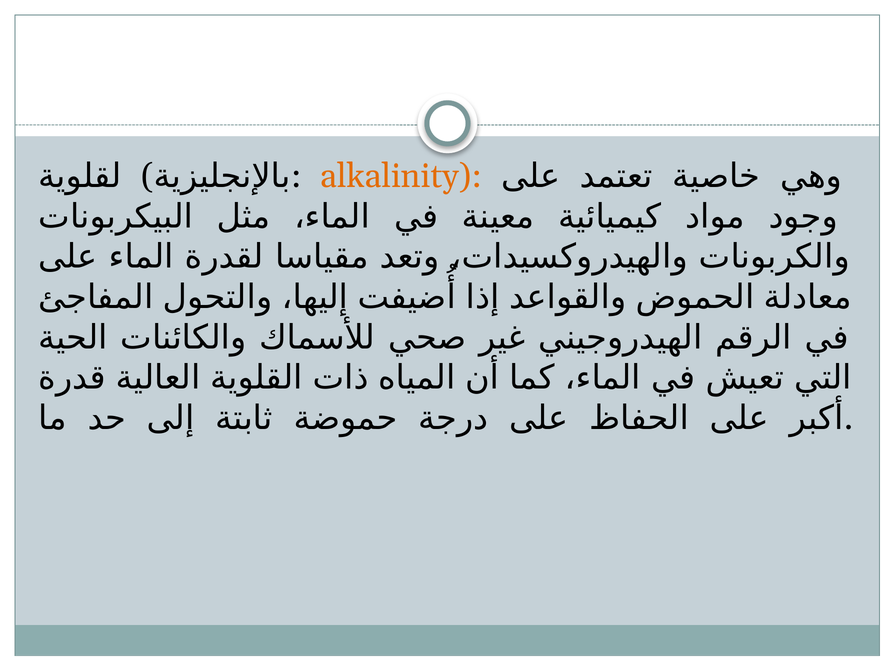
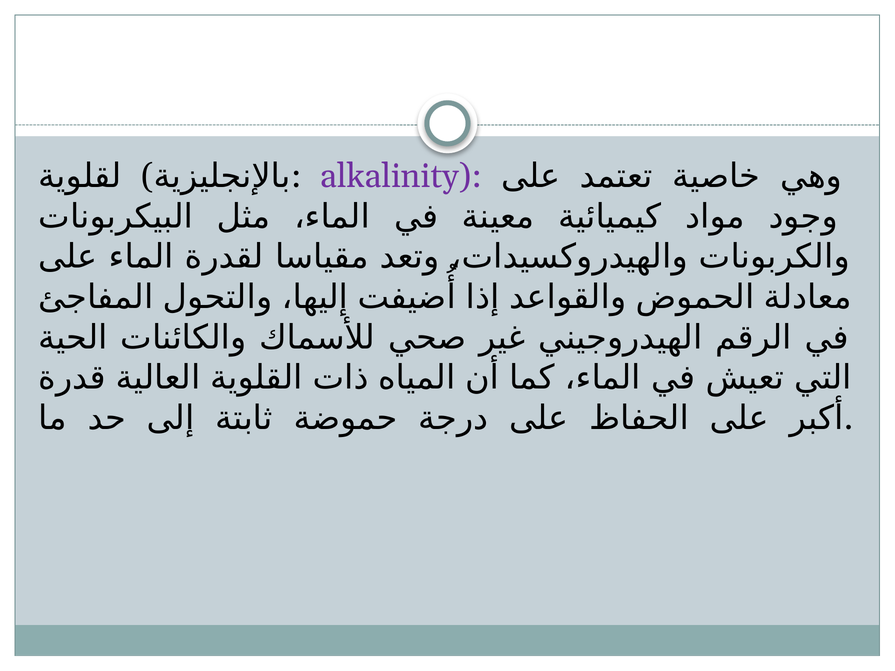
alkalinity colour: orange -> purple
